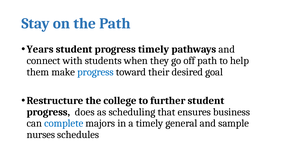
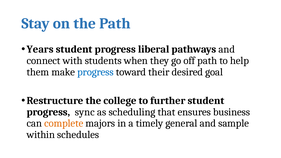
progress timely: timely -> liberal
does: does -> sync
complete colour: blue -> orange
nurses: nurses -> within
